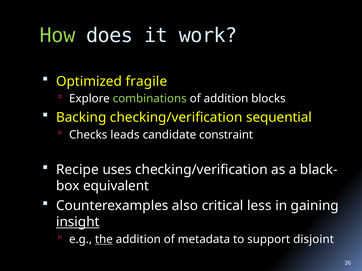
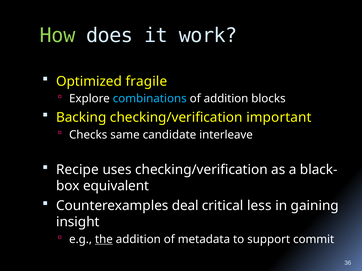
combinations colour: light green -> light blue
sequential: sequential -> important
leads: leads -> same
constraint: constraint -> interleave
also: also -> deal
insight underline: present -> none
disjoint: disjoint -> commit
